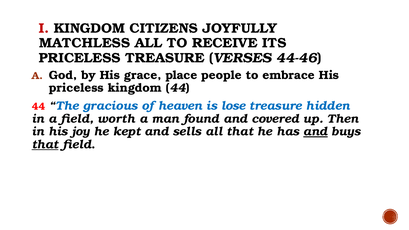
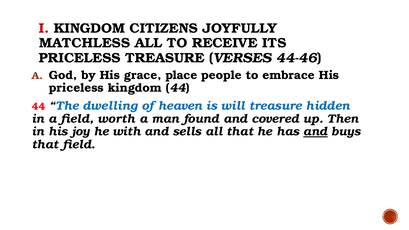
gracious: gracious -> dwelling
lose: lose -> will
kept: kept -> with
that at (45, 145) underline: present -> none
